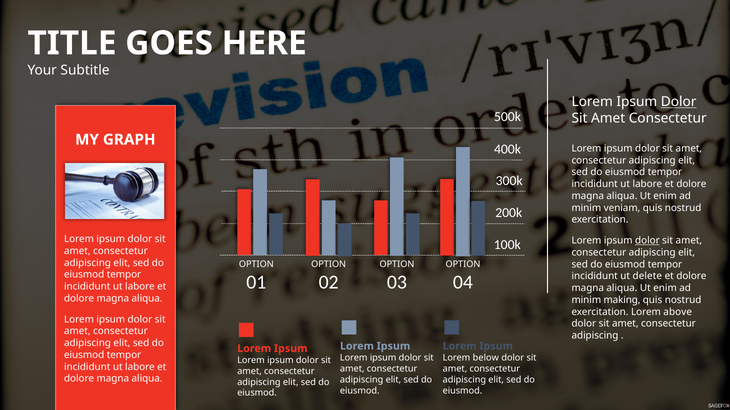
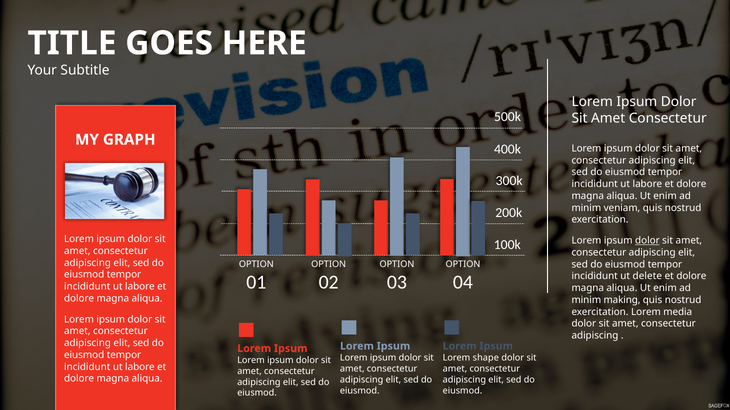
Dolor at (679, 102) underline: present -> none
above: above -> media
below: below -> shape
